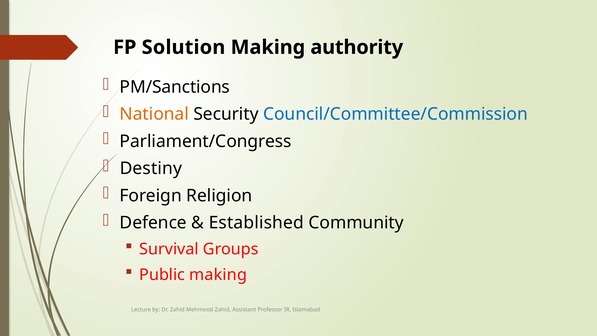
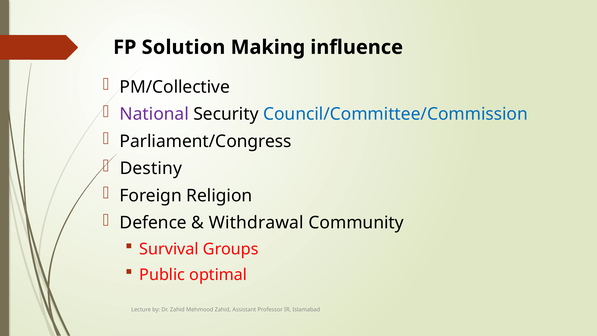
authority: authority -> influence
PM/Sanctions: PM/Sanctions -> PM/Collective
National colour: orange -> purple
Established: Established -> Withdrawal
Public making: making -> optimal
